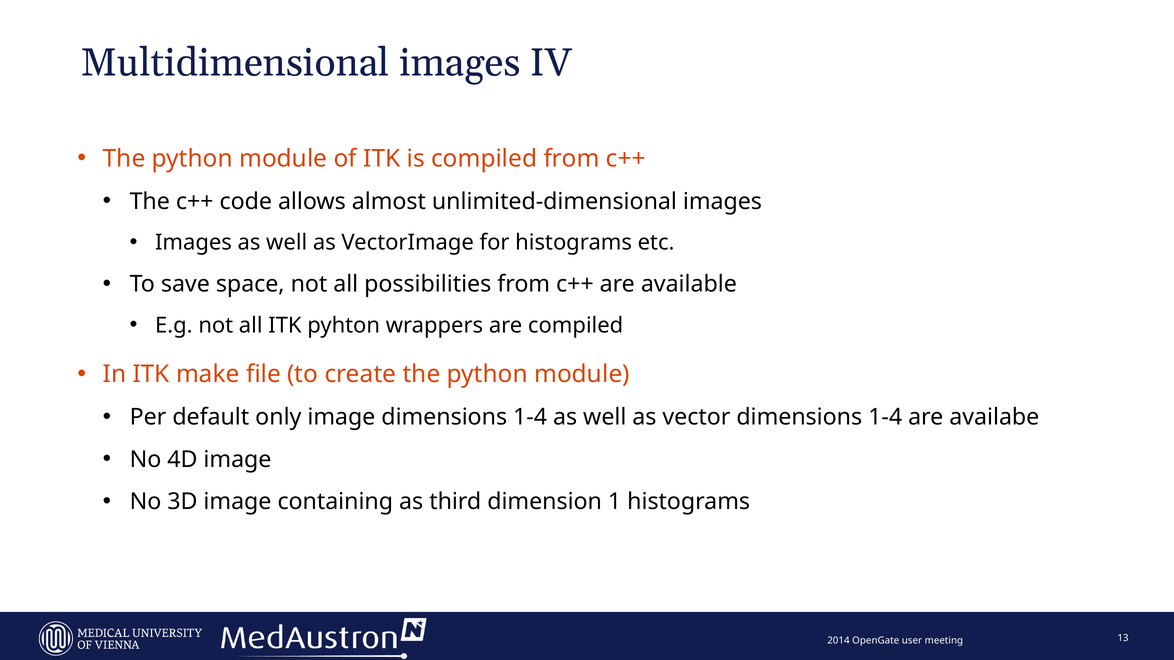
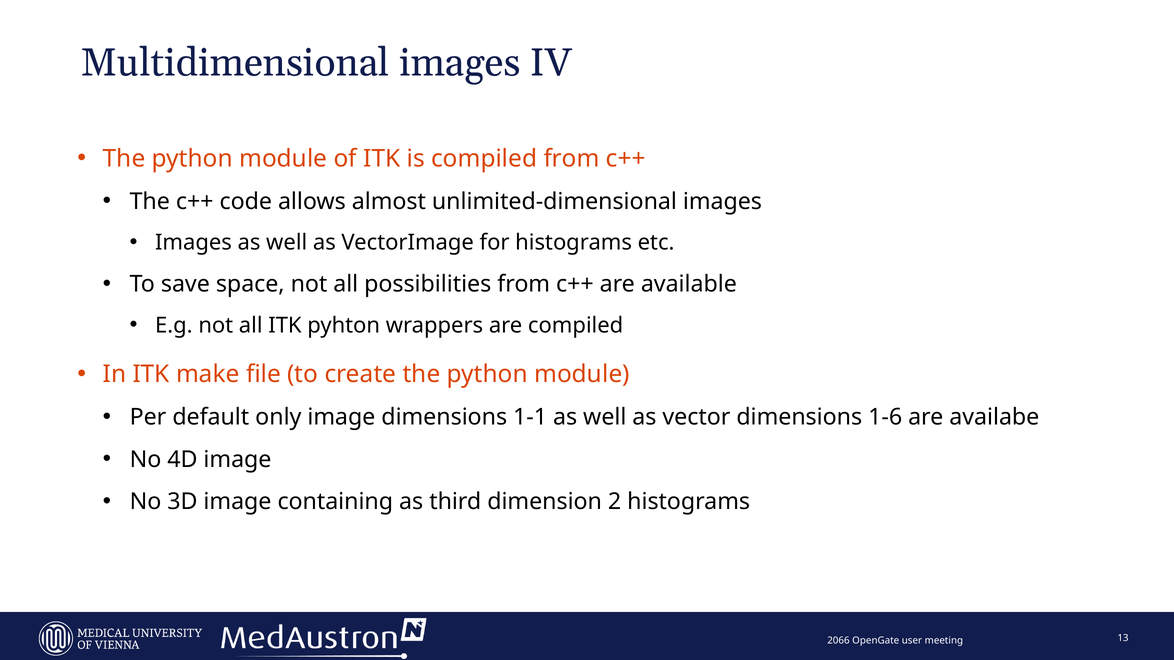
image dimensions 1-4: 1-4 -> 1-1
vector dimensions 1-4: 1-4 -> 1-6
1: 1 -> 2
2014: 2014 -> 2066
